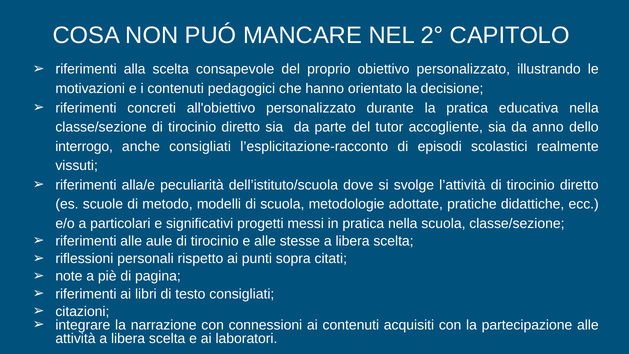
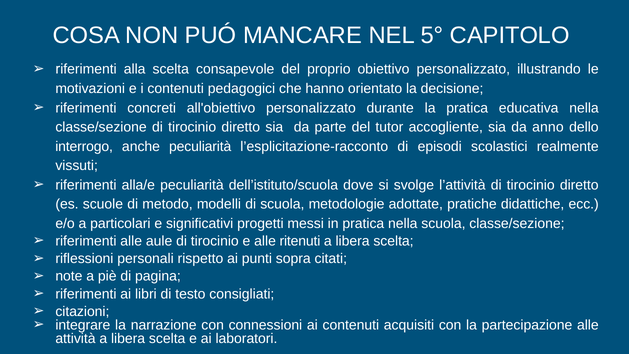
2°: 2° -> 5°
anche consigliati: consigliati -> peculiarità
stesse: stesse -> ritenuti
